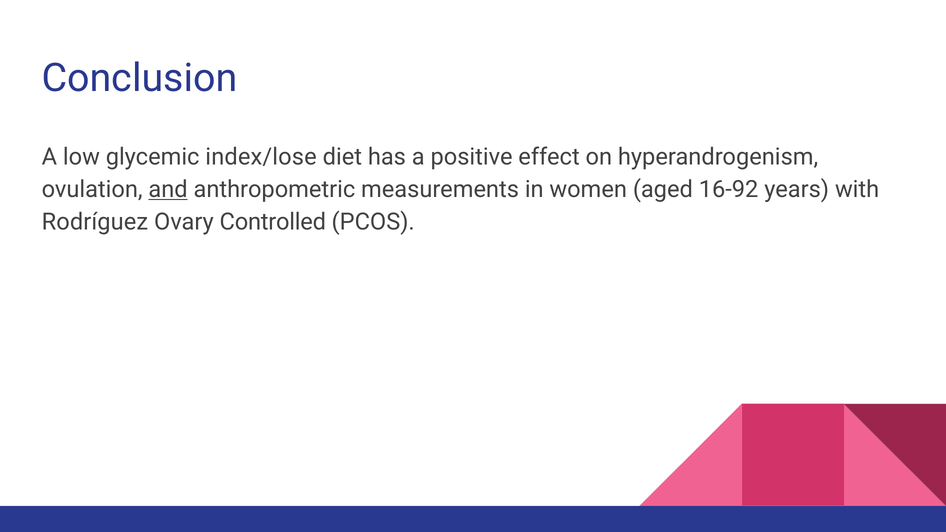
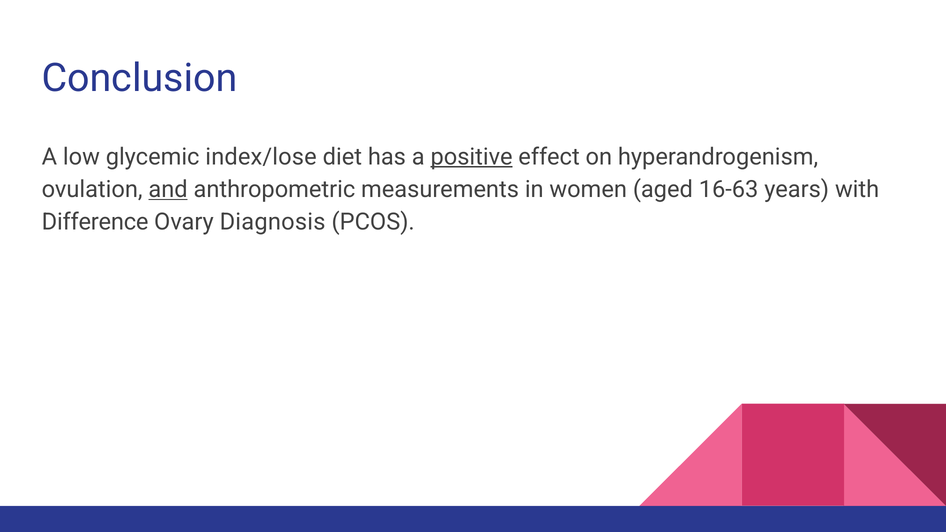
positive underline: none -> present
16-92: 16-92 -> 16-63
Rodríguez: Rodríguez -> Difference
Controlled: Controlled -> Diagnosis
